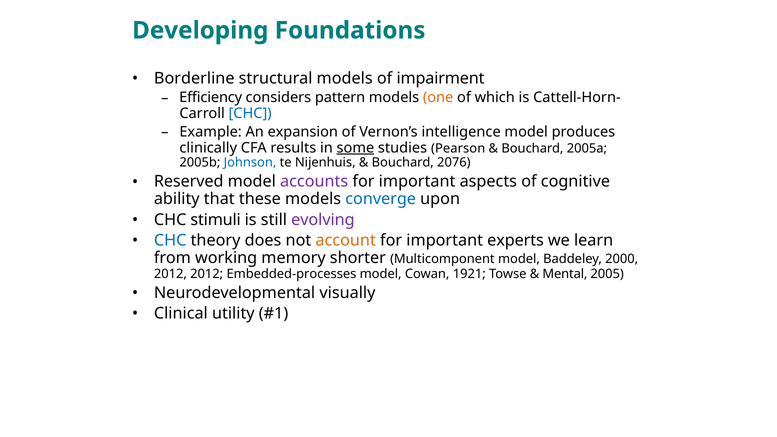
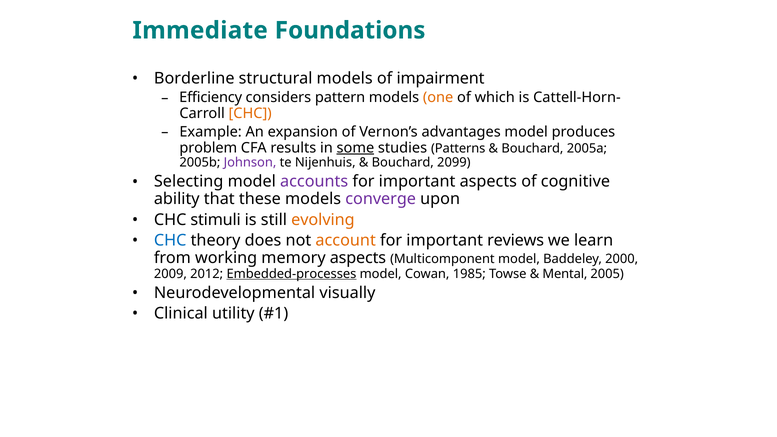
Developing: Developing -> Immediate
CHC at (250, 113) colour: blue -> orange
intelligence: intelligence -> advantages
clinically: clinically -> problem
studies Pearson: Pearson -> Patterns
Johnson colour: blue -> purple
2076: 2076 -> 2099
Reserved at (189, 182): Reserved -> Selecting
converge colour: blue -> purple
evolving colour: purple -> orange
experts: experts -> reviews
memory shorter: shorter -> aspects
2012 at (170, 274): 2012 -> 2009
Embedded-processes underline: none -> present
1921: 1921 -> 1985
